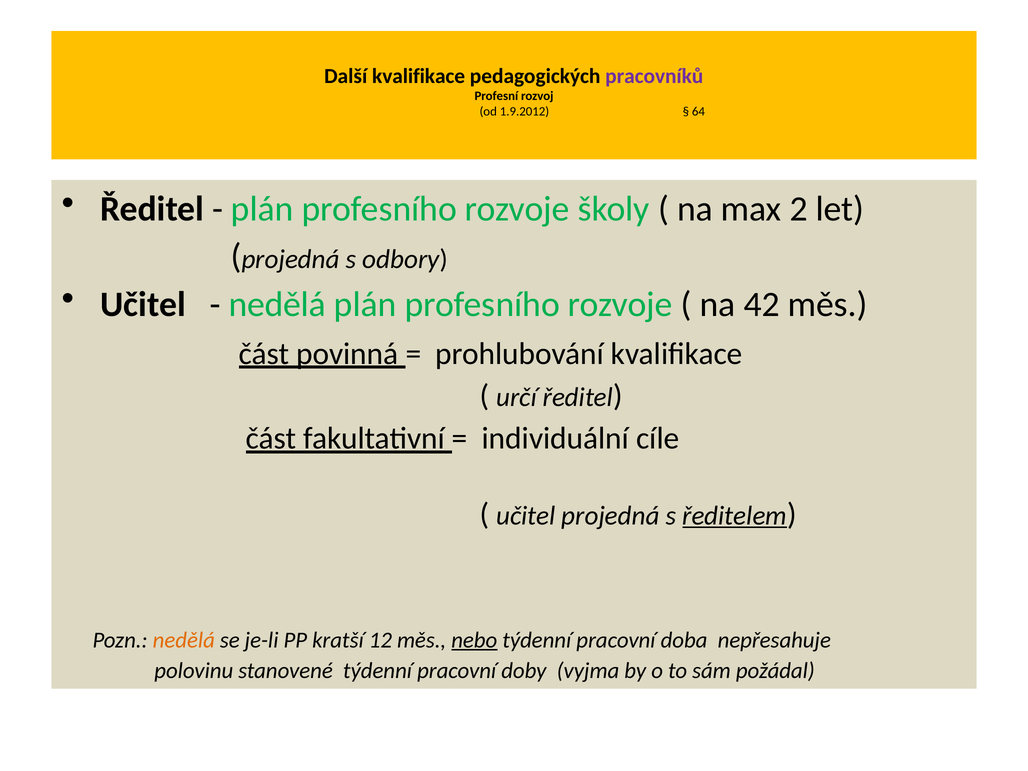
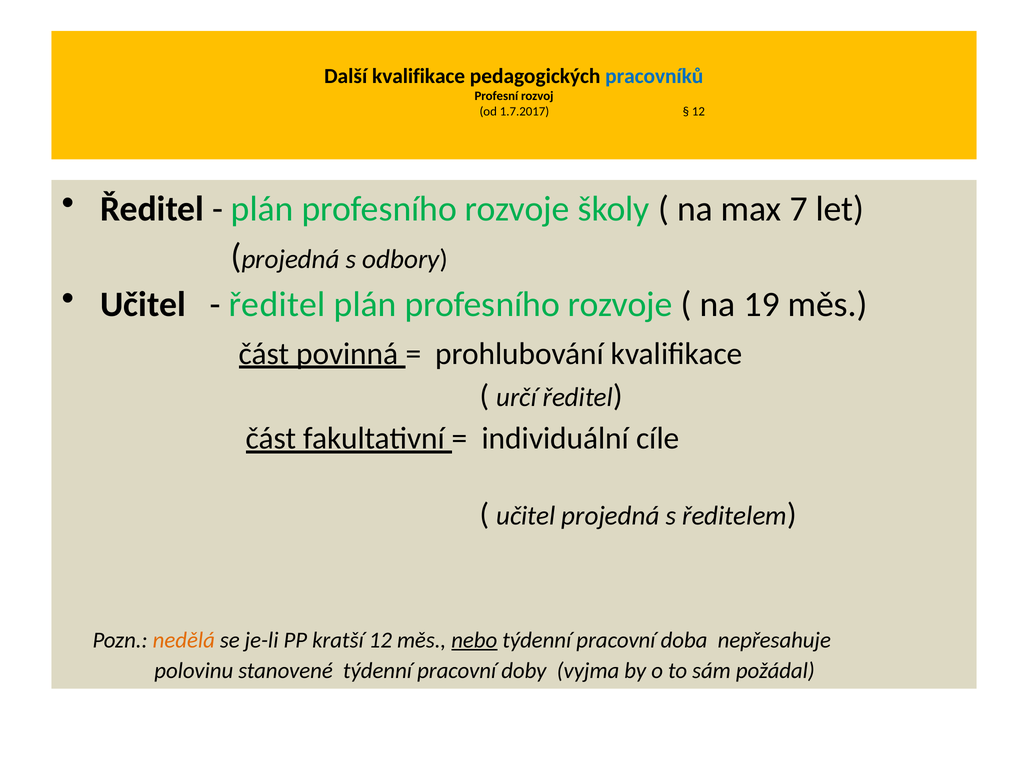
pracovníků colour: purple -> blue
1.9.2012: 1.9.2012 -> 1.7.2017
64 at (698, 111): 64 -> 12
2: 2 -> 7
nedělá at (277, 304): nedělá -> ředitel
42: 42 -> 19
ředitelem underline: present -> none
